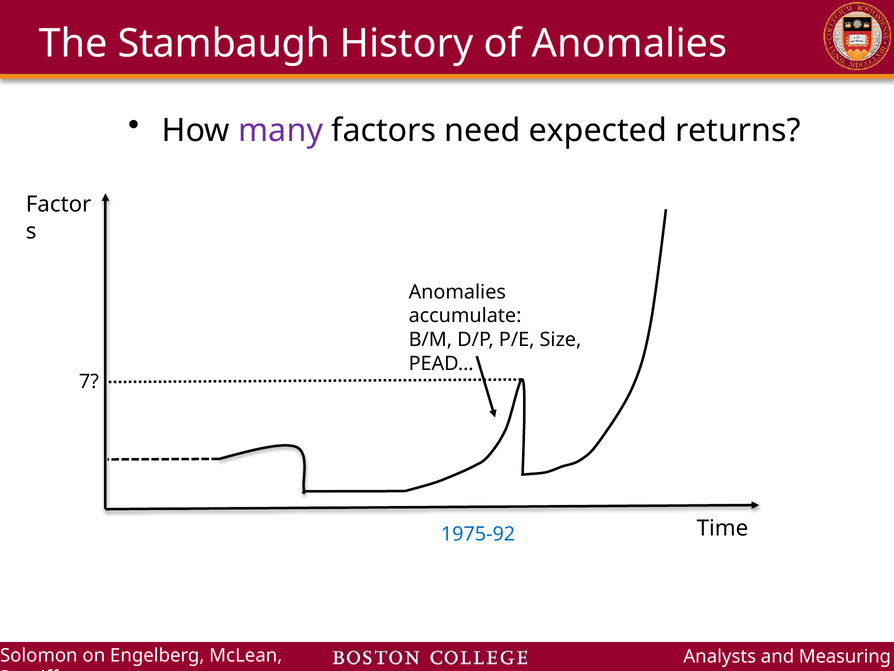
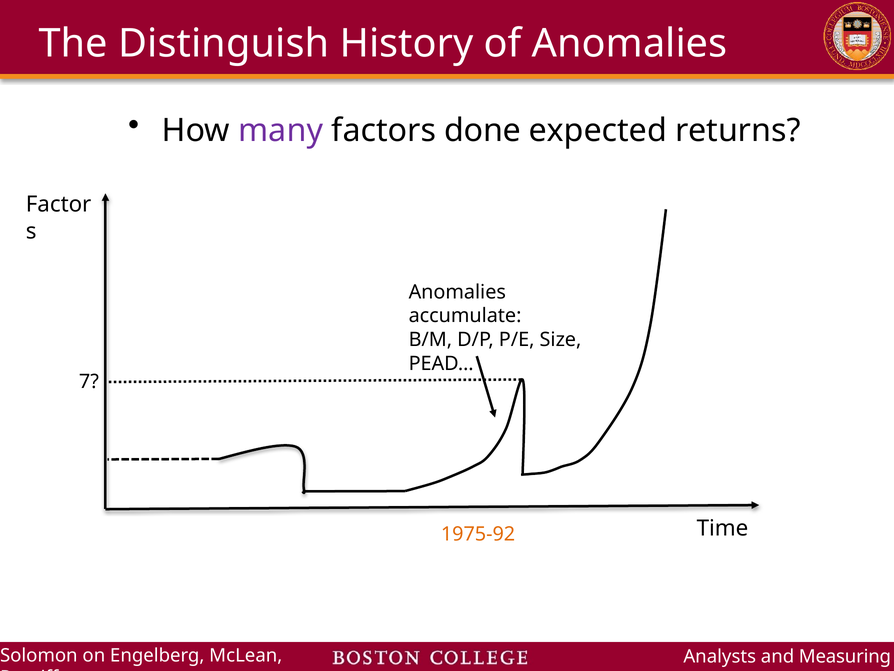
Stambaugh: Stambaugh -> Distinguish
need: need -> done
1975-92 colour: blue -> orange
